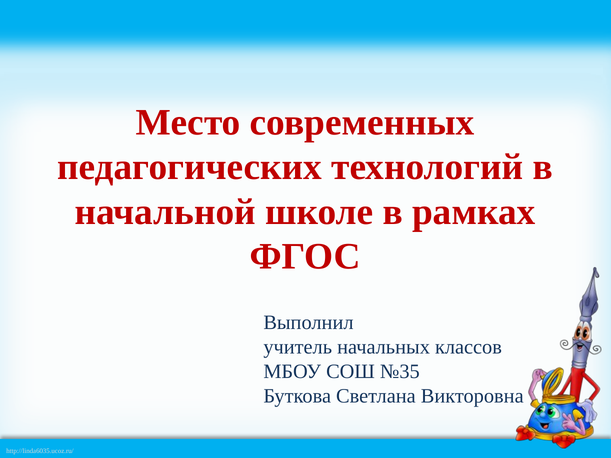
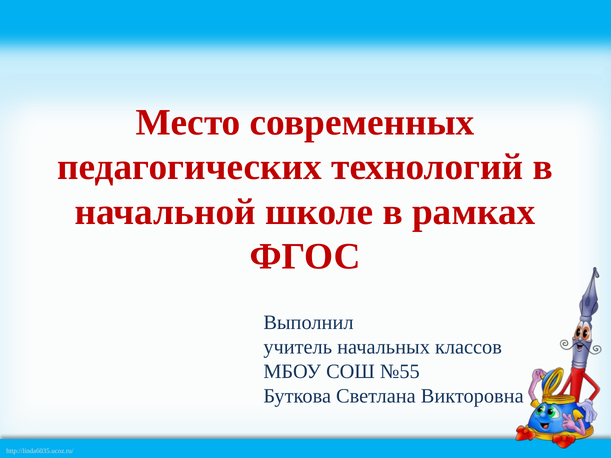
№35: №35 -> №55
